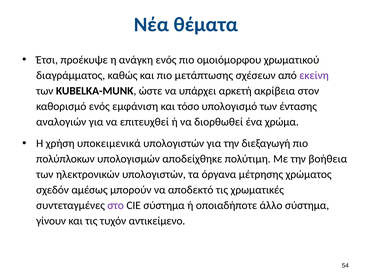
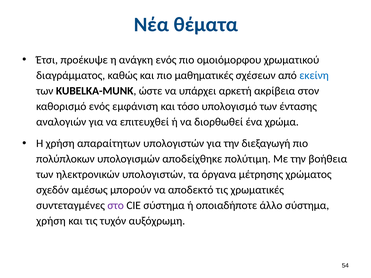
μετάπτωσης: μετάπτωσης -> μαθηματικές
εκείνη colour: purple -> blue
υποκειμενικά: υποκειμενικά -> απαραίτητων
γίνουν at (51, 221): γίνουν -> χρήση
αντικείμενο: αντικείμενο -> αυξόχρωμη
